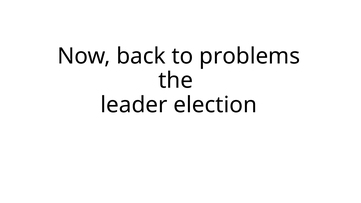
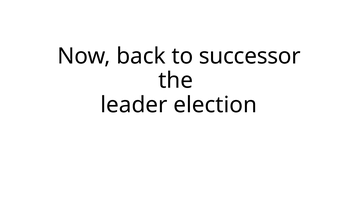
problems: problems -> successor
